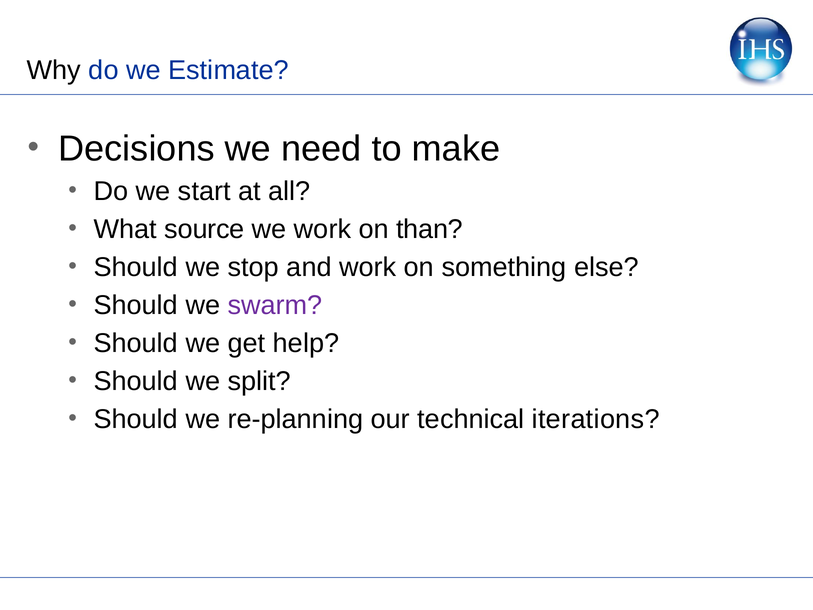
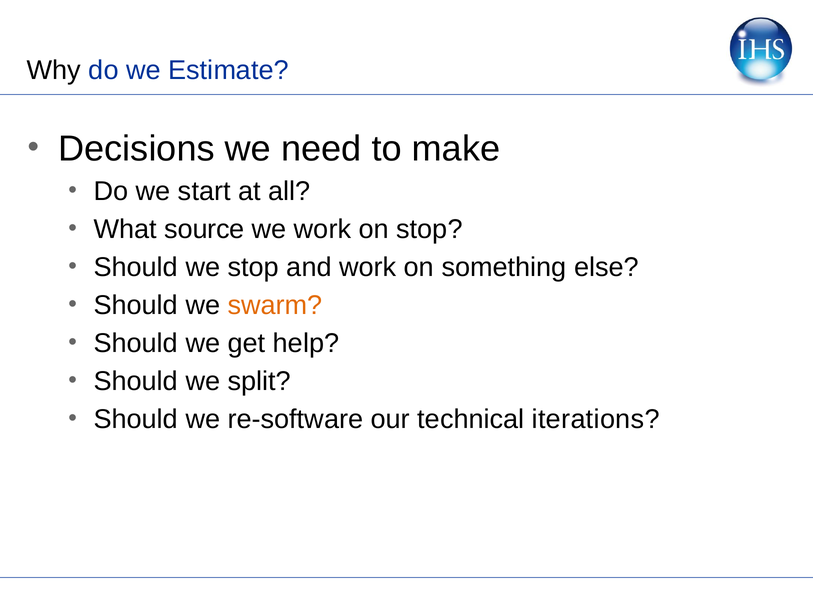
on than: than -> stop
swarm colour: purple -> orange
re-planning: re-planning -> re-software
